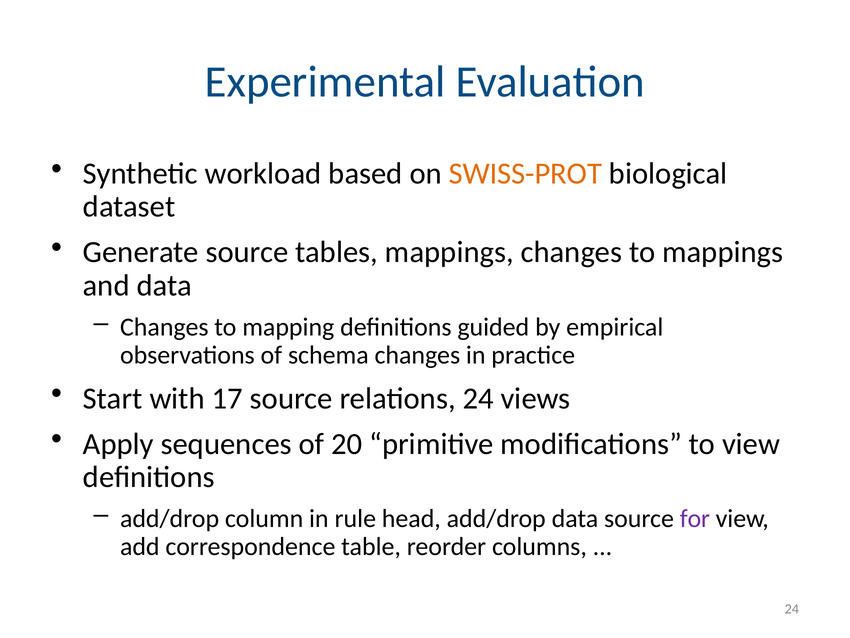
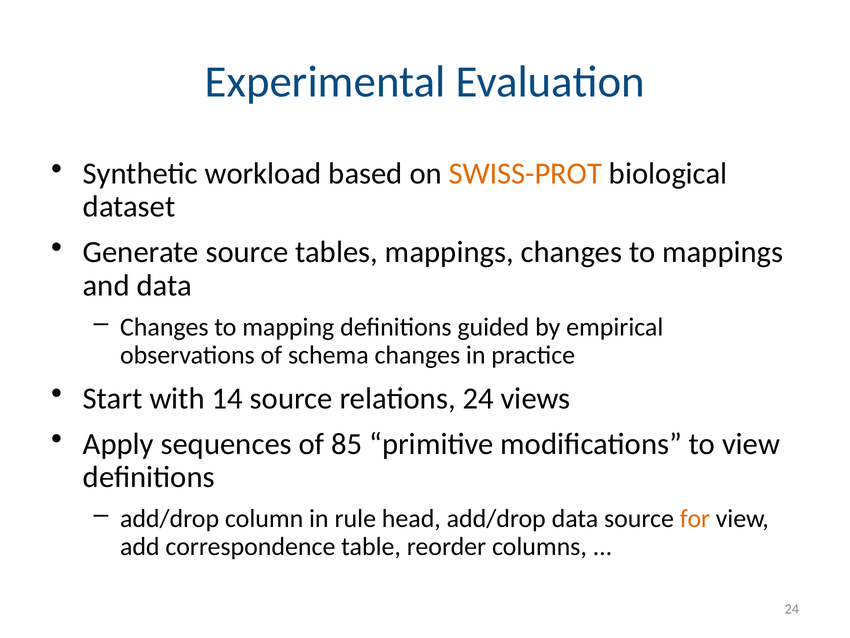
17: 17 -> 14
20: 20 -> 85
for colour: purple -> orange
